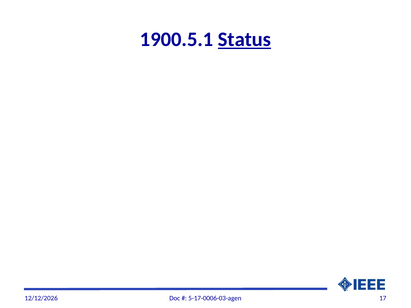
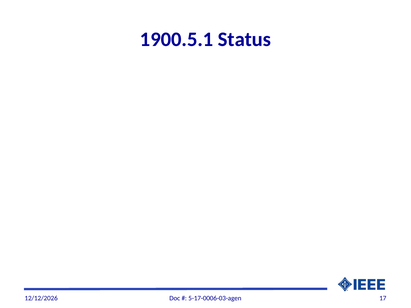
Status underline: present -> none
